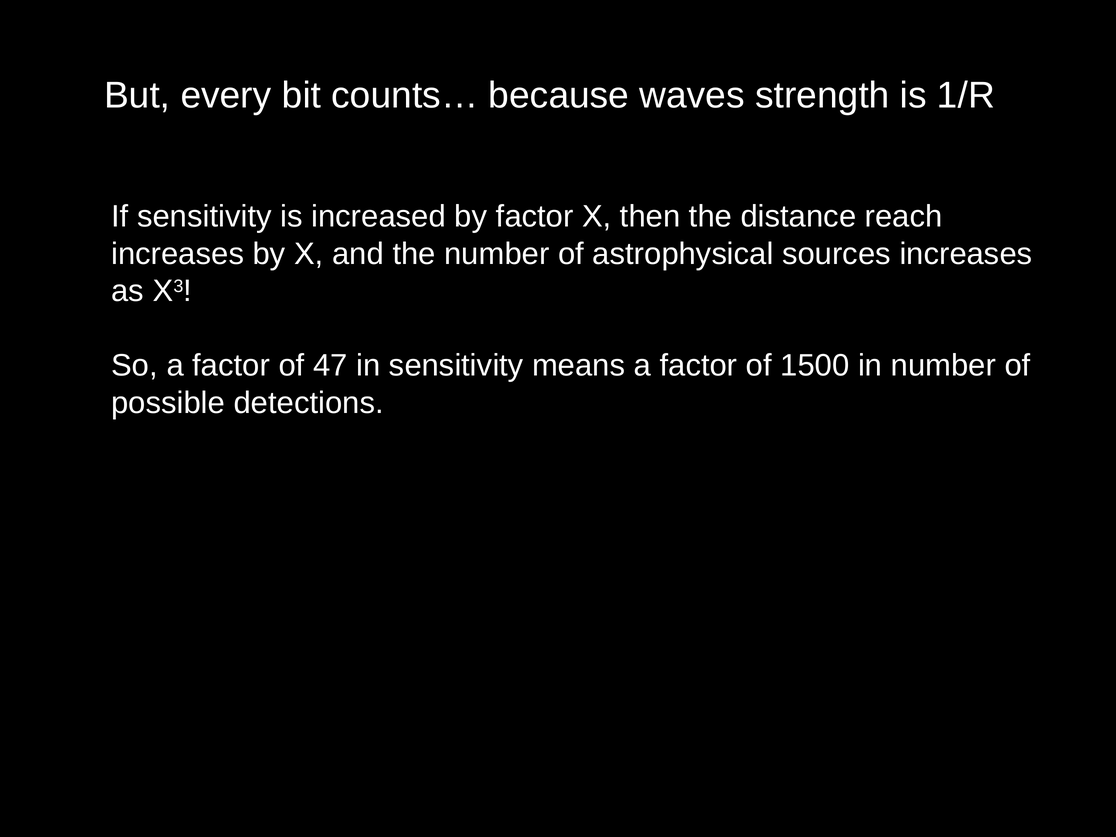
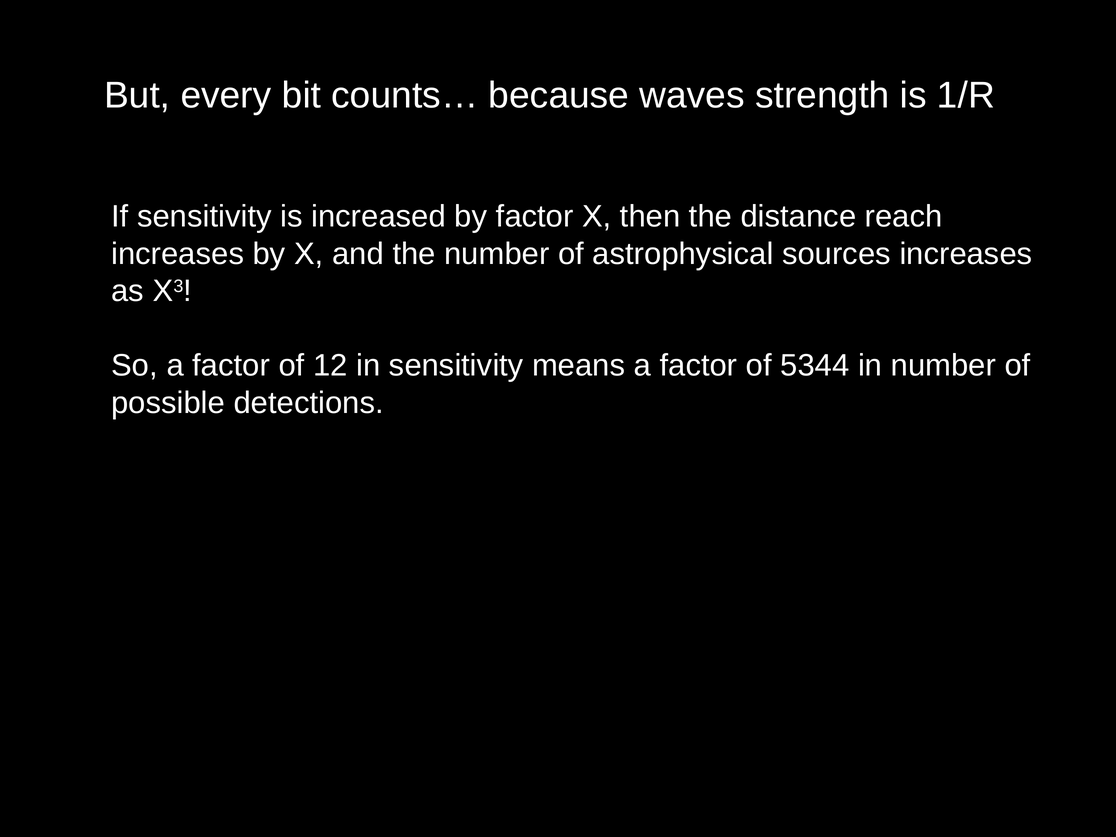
47: 47 -> 12
1500: 1500 -> 5344
